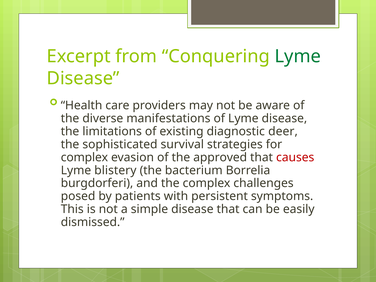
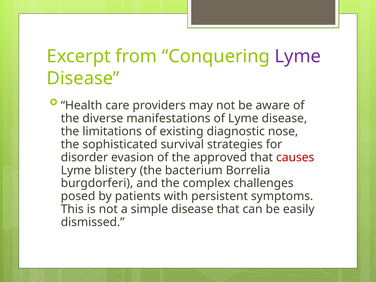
Lyme at (298, 56) colour: green -> purple
deer: deer -> nose
complex at (84, 157): complex -> disorder
